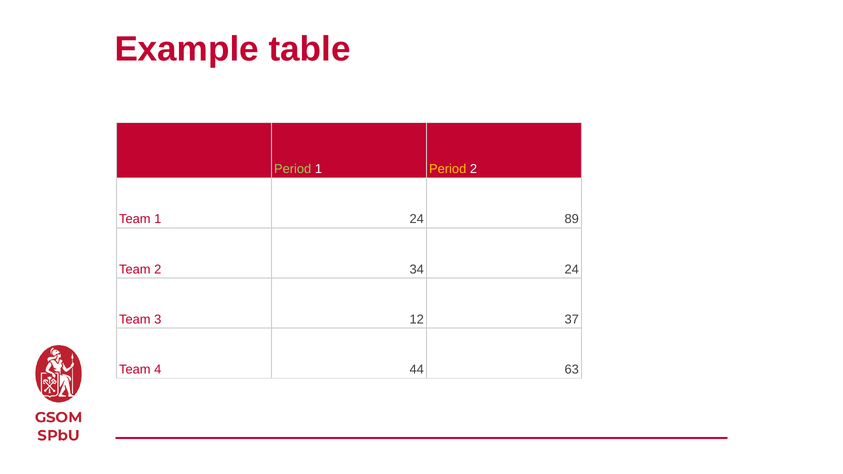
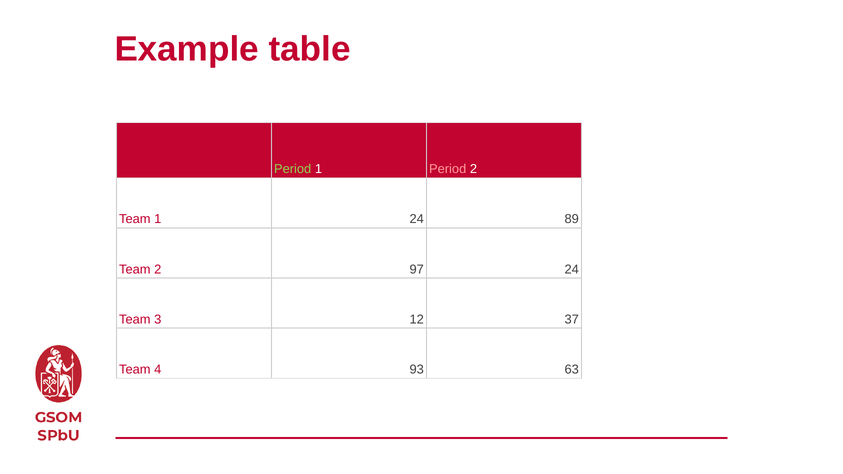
Period at (448, 169) colour: yellow -> pink
34: 34 -> 97
44: 44 -> 93
